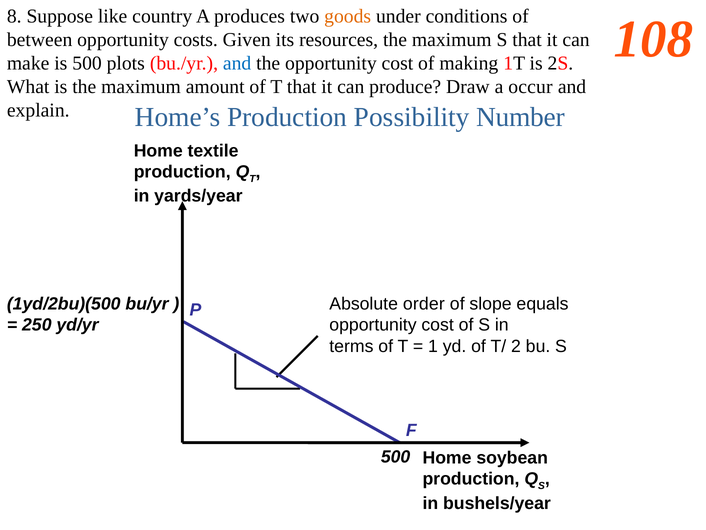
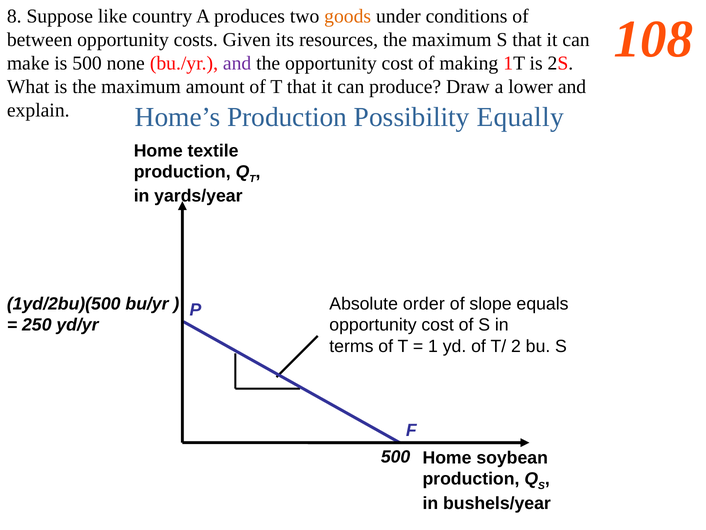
plots: plots -> none
and at (237, 63) colour: blue -> purple
occur: occur -> lower
Number: Number -> Equally
